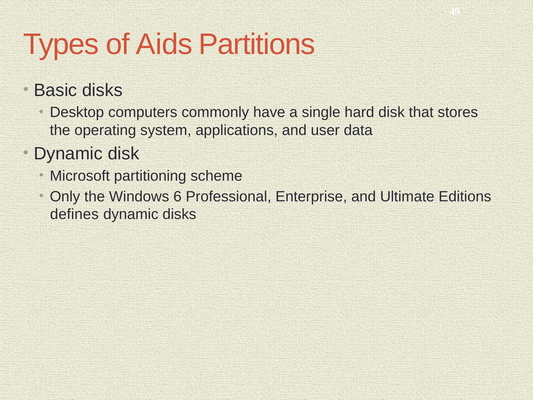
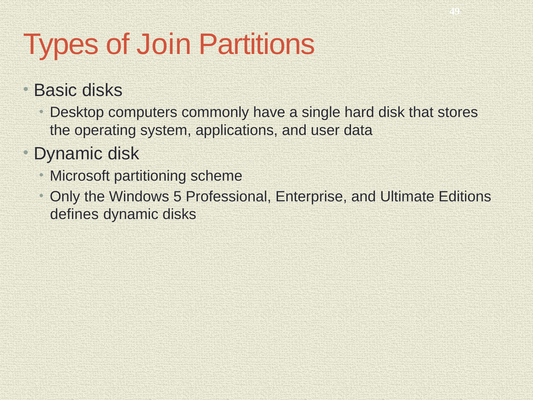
Aids: Aids -> Join
6: 6 -> 5
